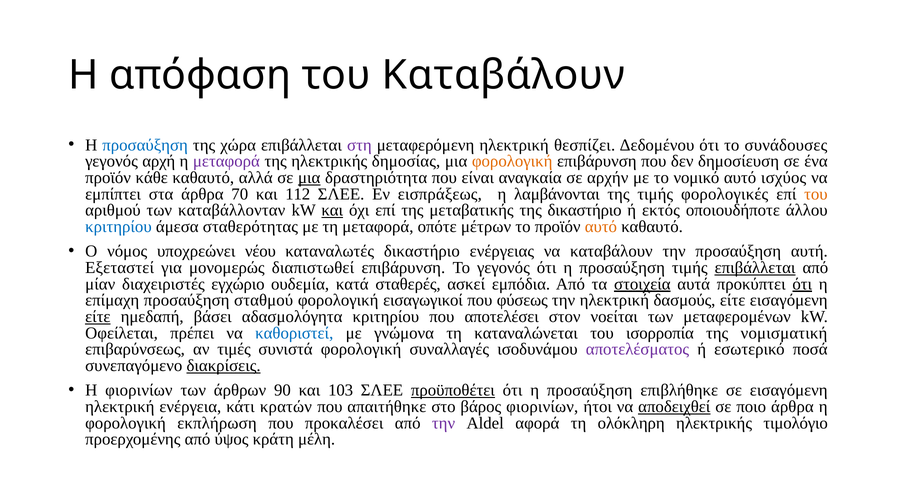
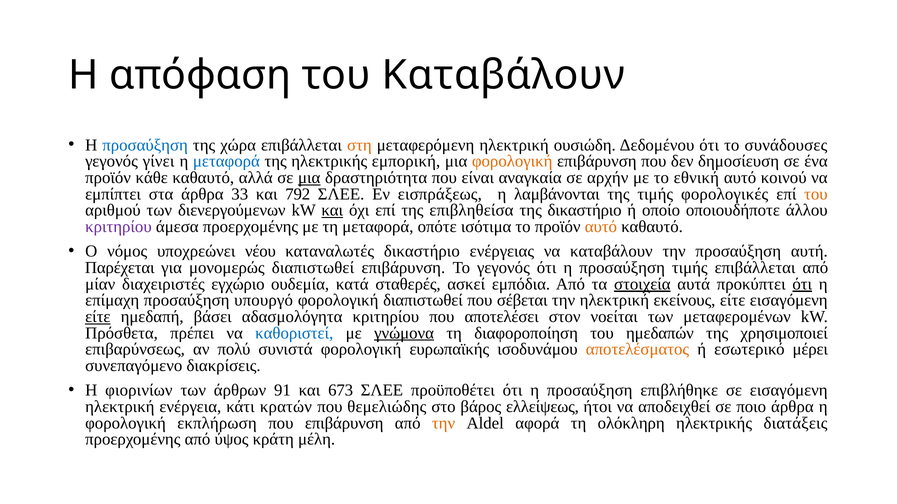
στη colour: purple -> orange
θεσπίζει: θεσπίζει -> ουσιώδη
αρχή: αρχή -> γίνει
μεταφορά at (226, 162) colour: purple -> blue
δημοσίας: δημοσίας -> εμπορική
νομικό: νομικό -> εθνική
ισχύος: ισχύος -> κοινού
70: 70 -> 33
112: 112 -> 792
καταβάλλονταν: καταβάλλονταν -> διενεργούμενων
μεταβατικής: μεταβατικής -> επιβληθείσα
εκτός: εκτός -> οποίο
κριτηρίου at (118, 227) colour: blue -> purple
άμεσα σταθερότητας: σταθερότητας -> προερχομένης
μέτρων: μέτρων -> ισότιμα
Εξεταστεί: Εξεταστεί -> Παρέχεται
επιβάλλεται at (755, 268) underline: present -> none
σταθμού: σταθμού -> υπουργό
φορολογική εισαγωγικοί: εισαγωγικοί -> διαπιστωθεί
φύσεως: φύσεως -> σέβεται
δασμούς: δασμούς -> εκείνους
Οφείλεται: Οφείλεται -> Πρόσθετα
γνώμονα underline: none -> present
καταναλώνεται: καταναλώνεται -> διαφοροποίηση
ισορροπία: ισορροπία -> ημεδαπών
νομισματική: νομισματική -> χρησιμοποιεί
τιμές: τιμές -> πολύ
συναλλαγές: συναλλαγές -> ευρωπαϊκής
αποτελέσματος colour: purple -> orange
ποσά: ποσά -> μέρει
διακρίσεις underline: present -> none
90: 90 -> 91
103: 103 -> 673
προϋποθέτει underline: present -> none
απαιτήθηκε: απαιτήθηκε -> θεμελιώδης
βάρος φιορινίων: φιορινίων -> ελλείψεως
αποδειχθεί underline: present -> none
που προκαλέσει: προκαλέσει -> επιβάρυνση
την at (444, 423) colour: purple -> orange
τιμολόγιο: τιμολόγιο -> διατάξεις
